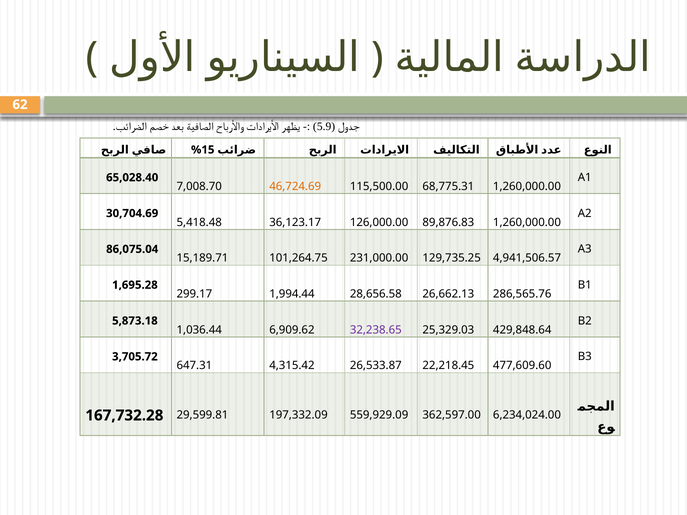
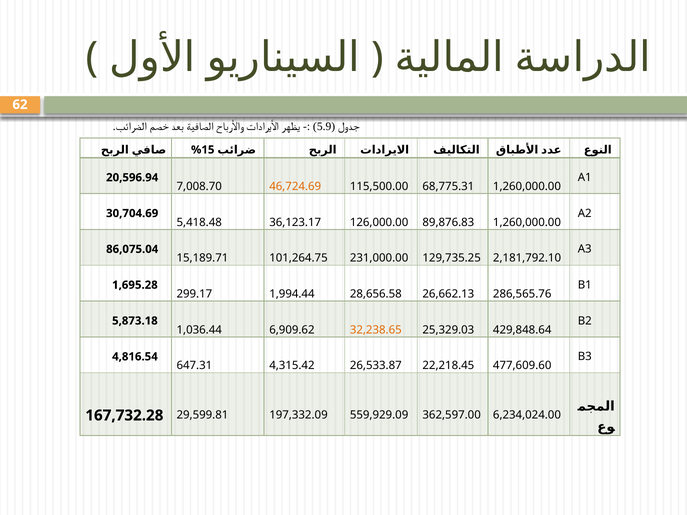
65,028.40: 65,028.40 -> 20,596.94
4,941,506.57: 4,941,506.57 -> 2,181,792.10
32,238.65 colour: purple -> orange
3,705.72: 3,705.72 -> 4,816.54
